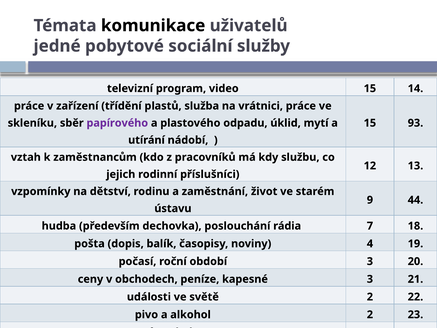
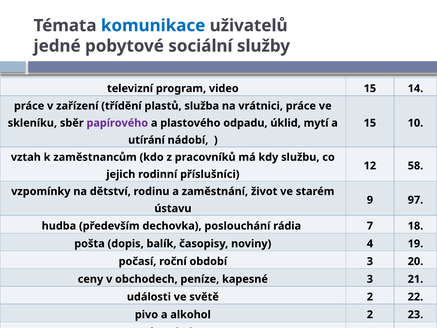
komunikace colour: black -> blue
93: 93 -> 10
13: 13 -> 58
44: 44 -> 97
